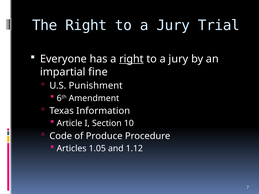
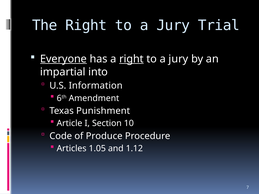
Everyone underline: none -> present
fine: fine -> into
Punishment: Punishment -> Information
Information: Information -> Punishment
